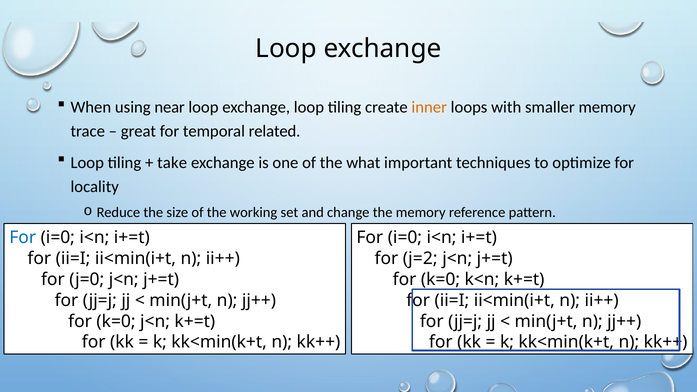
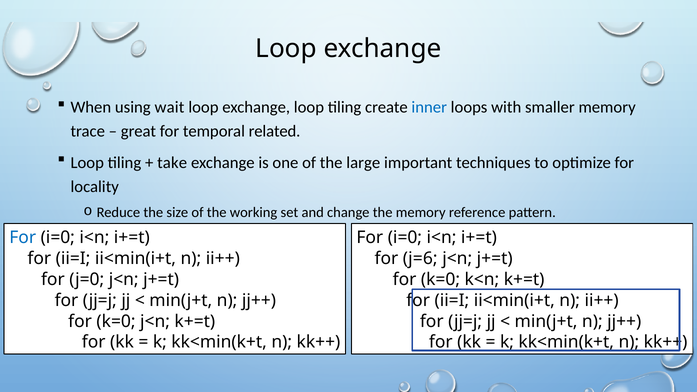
near: near -> wait
inner colour: orange -> blue
what: what -> large
j=2: j=2 -> j=6
